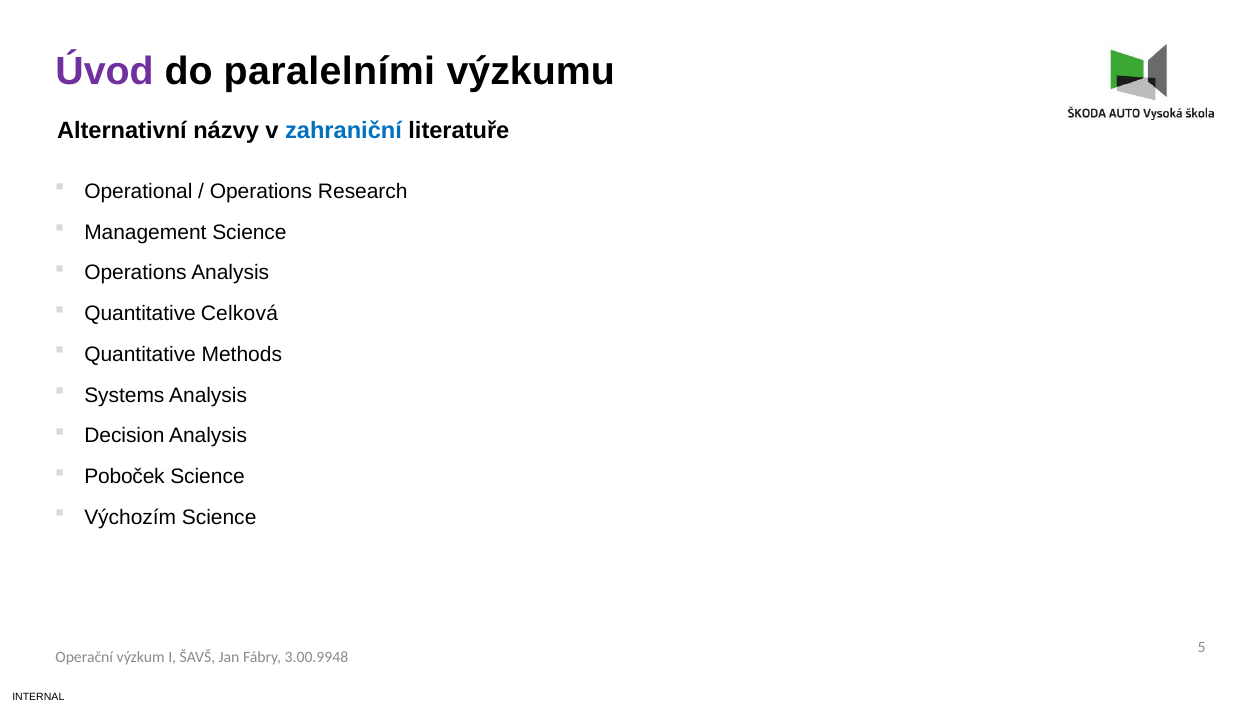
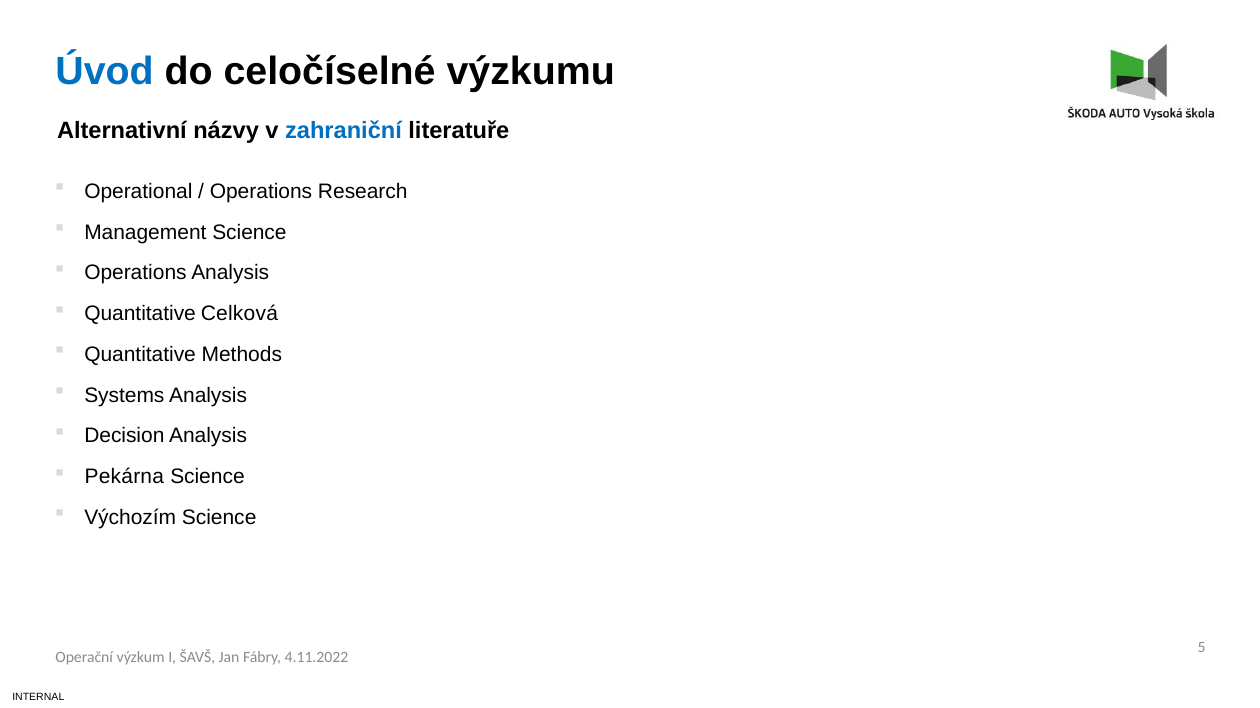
Úvod colour: purple -> blue
paralelními: paralelními -> celočíselné
Poboček: Poboček -> Pekárna
3.00.9948: 3.00.9948 -> 4.11.2022
